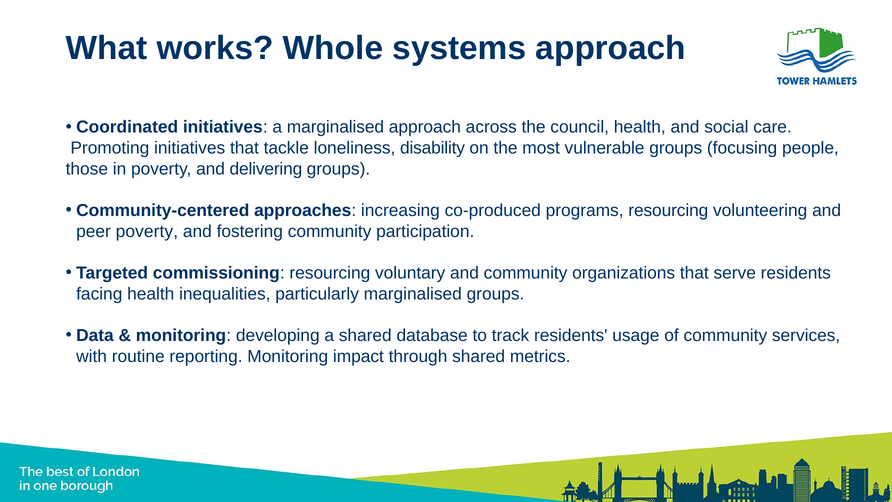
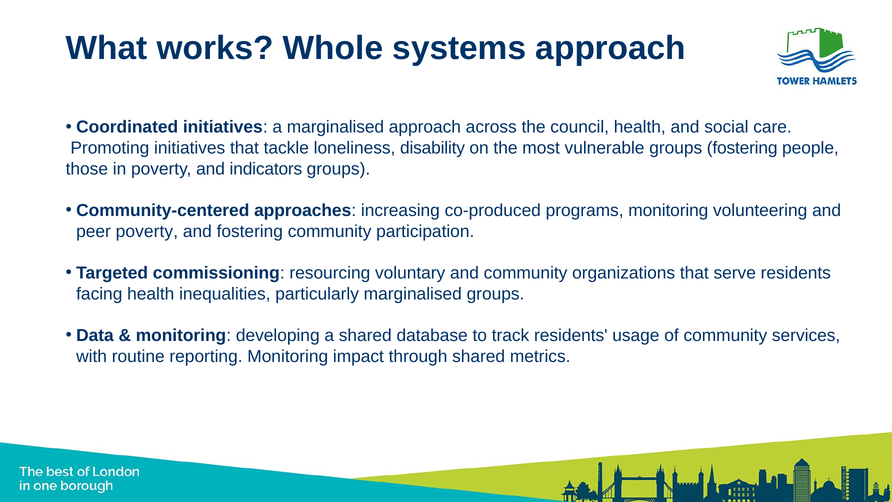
groups focusing: focusing -> fostering
delivering: delivering -> indicators
programs resourcing: resourcing -> monitoring
